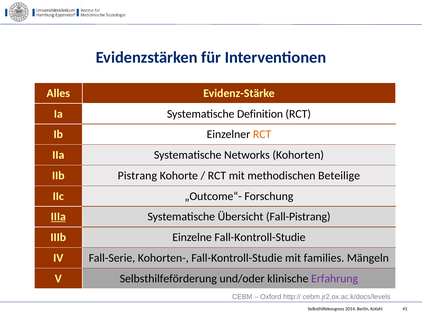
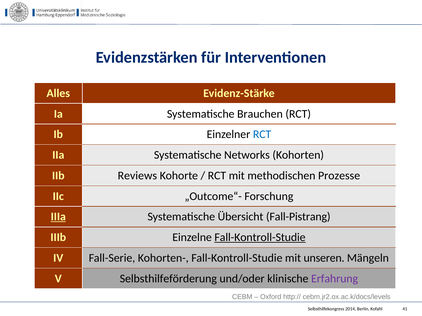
Definition: Definition -> Brauchen
RCT at (262, 135) colour: orange -> blue
Pistrang: Pistrang -> Reviews
Beteilige: Beteilige -> Prozesse
Fall-Kontroll-Studie at (260, 238) underline: none -> present
families: families -> unseren
